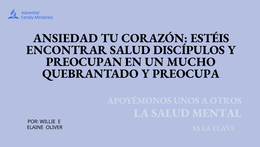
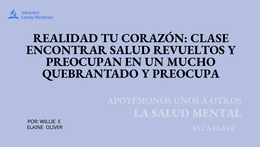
ANSIEDAD: ANSIEDAD -> REALIDAD
ESTÉIS: ESTÉIS -> CLASE
DISCÍPULOS: DISCÍPULOS -> REVUELTOS
